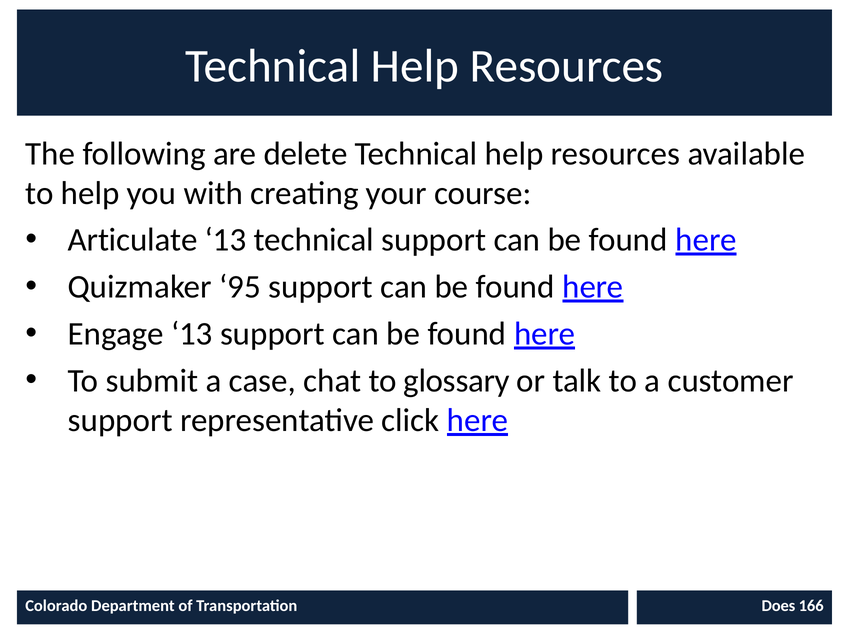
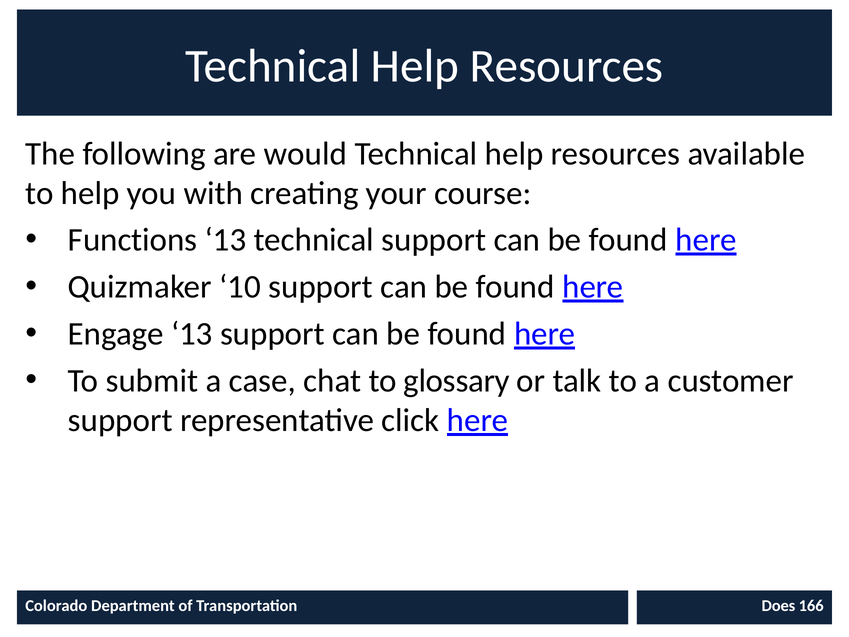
delete: delete -> would
Articulate: Articulate -> Functions
95: 95 -> 10
